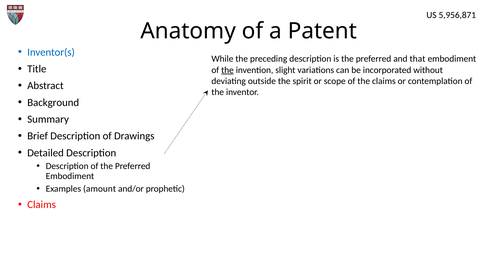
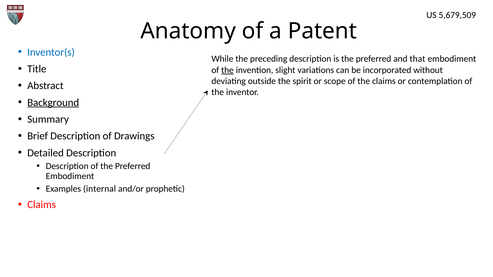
5,956,871: 5,956,871 -> 5,679,509
Background underline: none -> present
amount: amount -> internal
